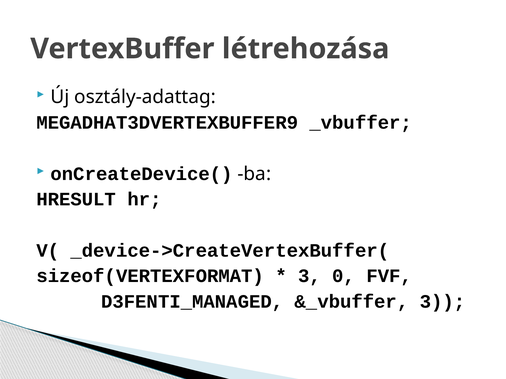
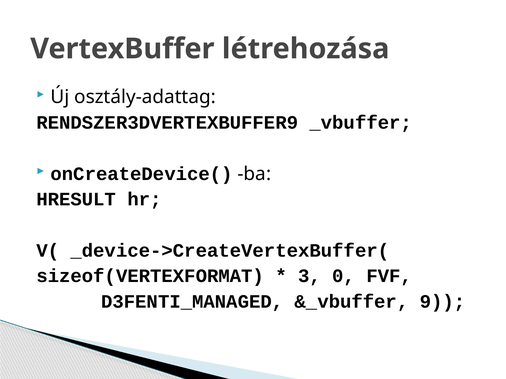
MEGADHAT3DVERTEXBUFFER9: MEGADHAT3DVERTEXBUFFER9 -> RENDSZER3DVERTEXBUFFER9
&_vbuffer 3: 3 -> 9
